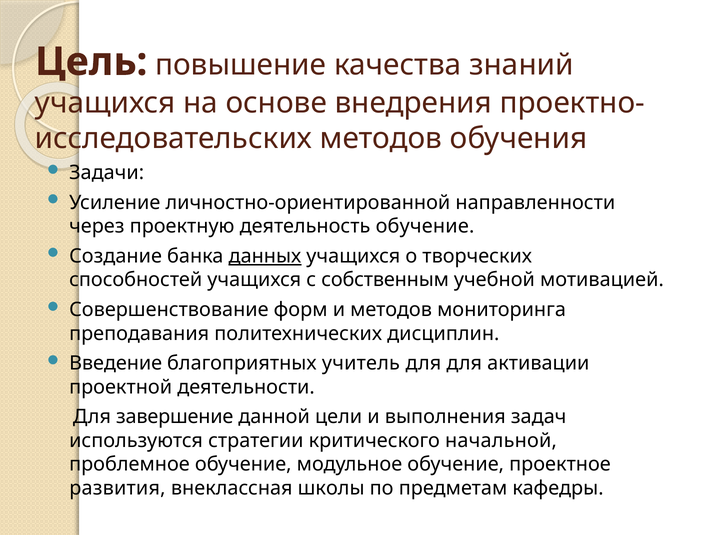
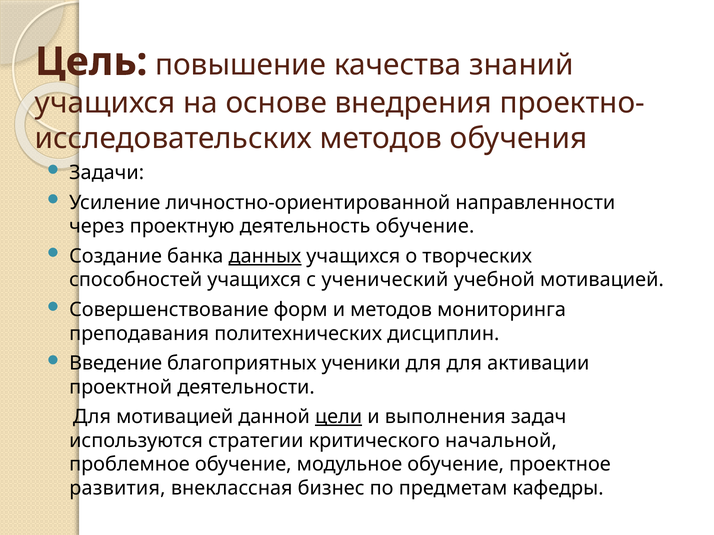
собственным: собственным -> ученический
учитель: учитель -> ученики
Для завершение: завершение -> мотивацией
цели underline: none -> present
школы: школы -> бизнес
